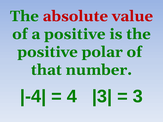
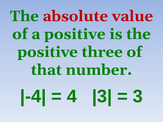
polar: polar -> three
